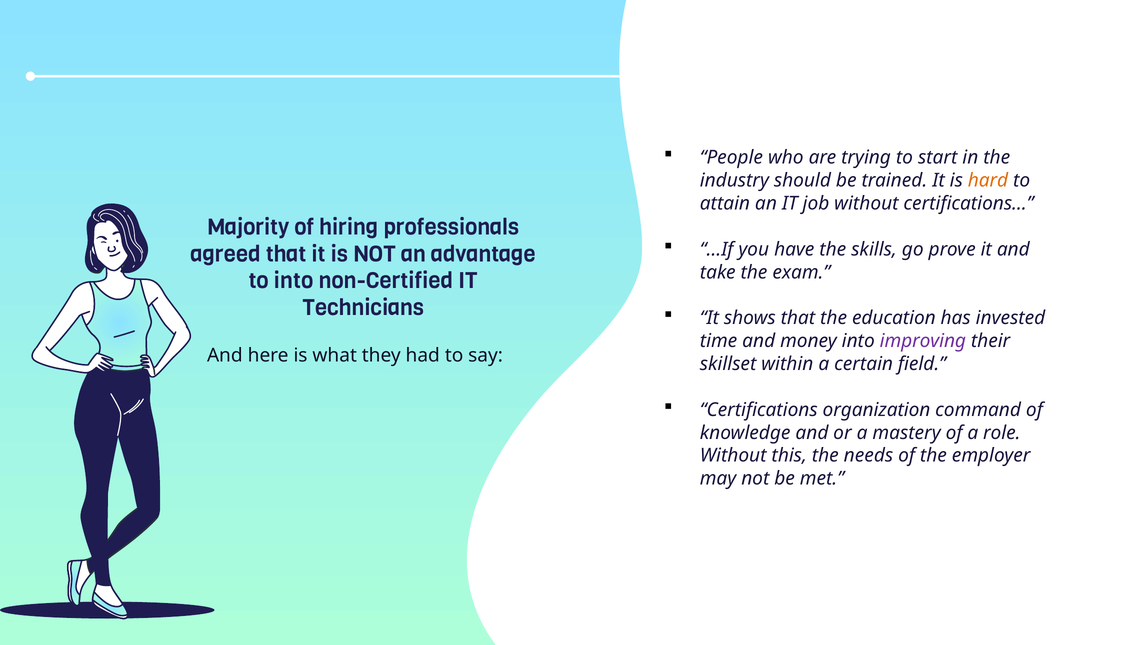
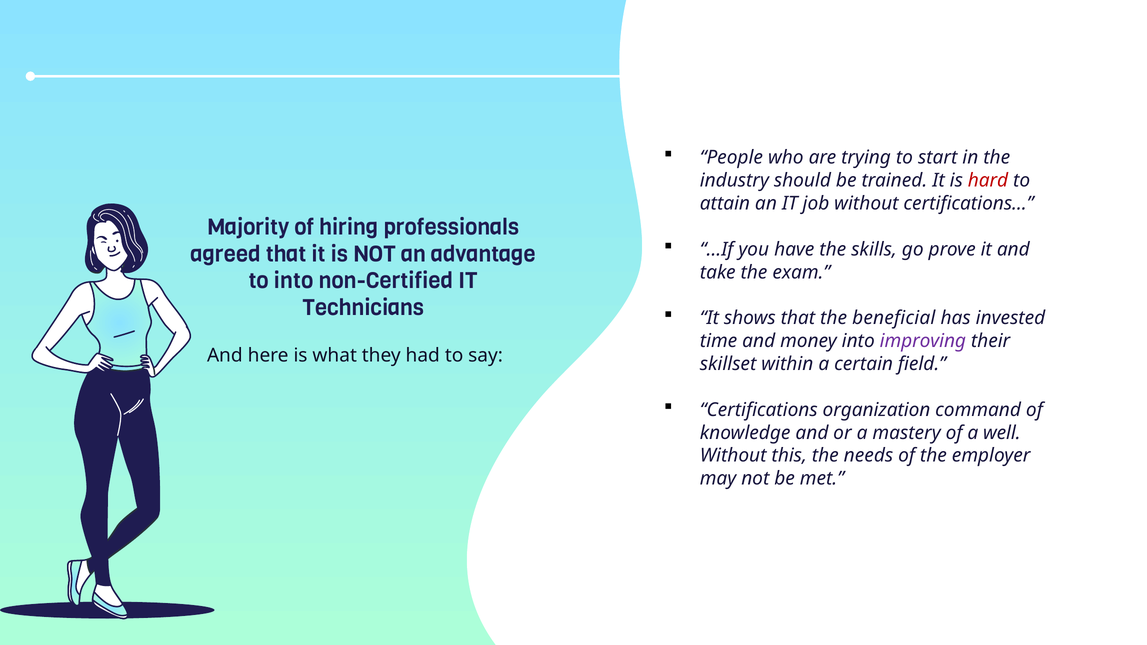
hard colour: orange -> red
education: education -> beneficial
role: role -> well
